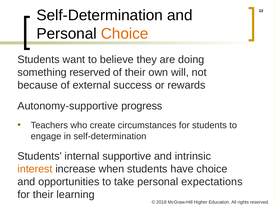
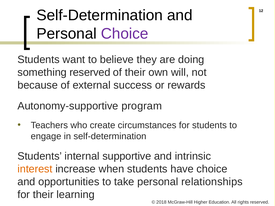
Choice at (125, 34) colour: orange -> purple
progress: progress -> program
expectations: expectations -> relationships
